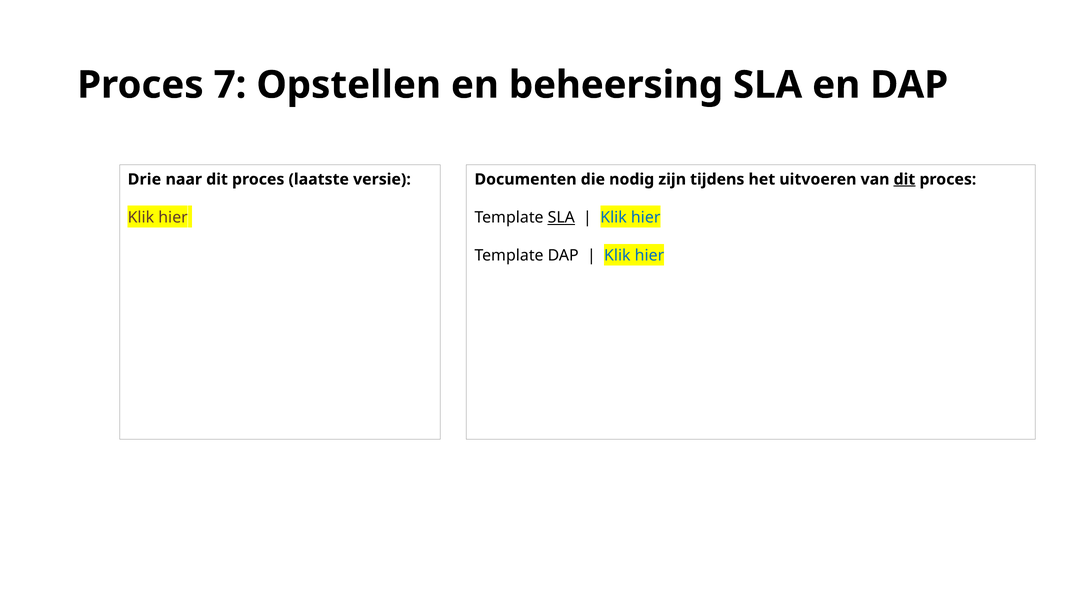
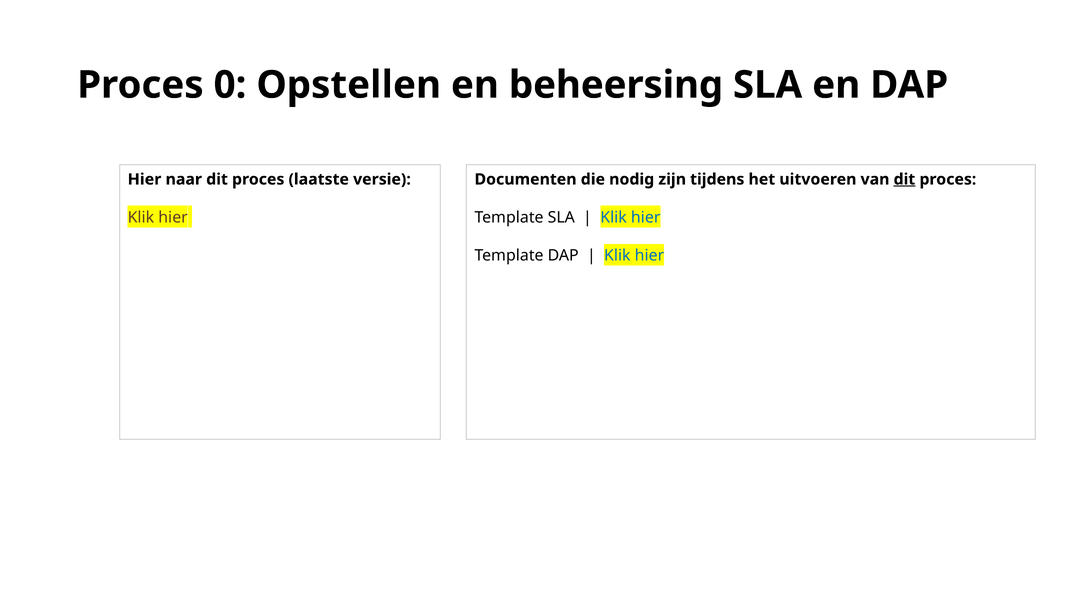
7: 7 -> 0
Drie at (144, 179): Drie -> Hier
SLA at (561, 217) underline: present -> none
